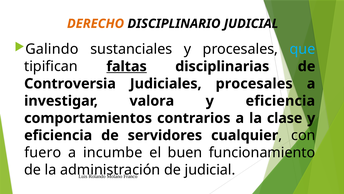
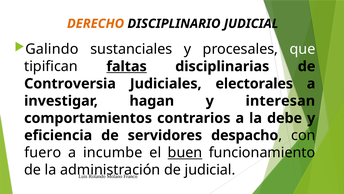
que colour: light blue -> white
Judiciales procesales: procesales -> electorales
valora: valora -> hagan
eficiencia at (280, 101): eficiencia -> interesan
clase: clase -> debe
cualquier: cualquier -> despacho
buen underline: none -> present
